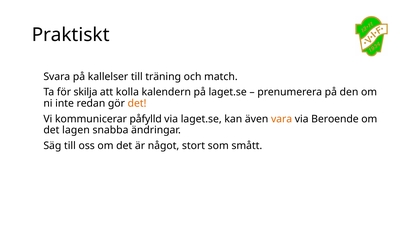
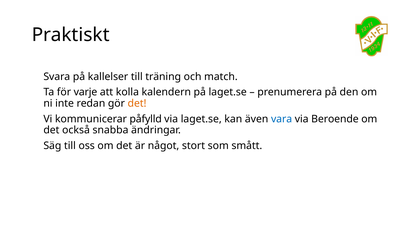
skilja: skilja -> varje
vara colour: orange -> blue
lagen: lagen -> också
